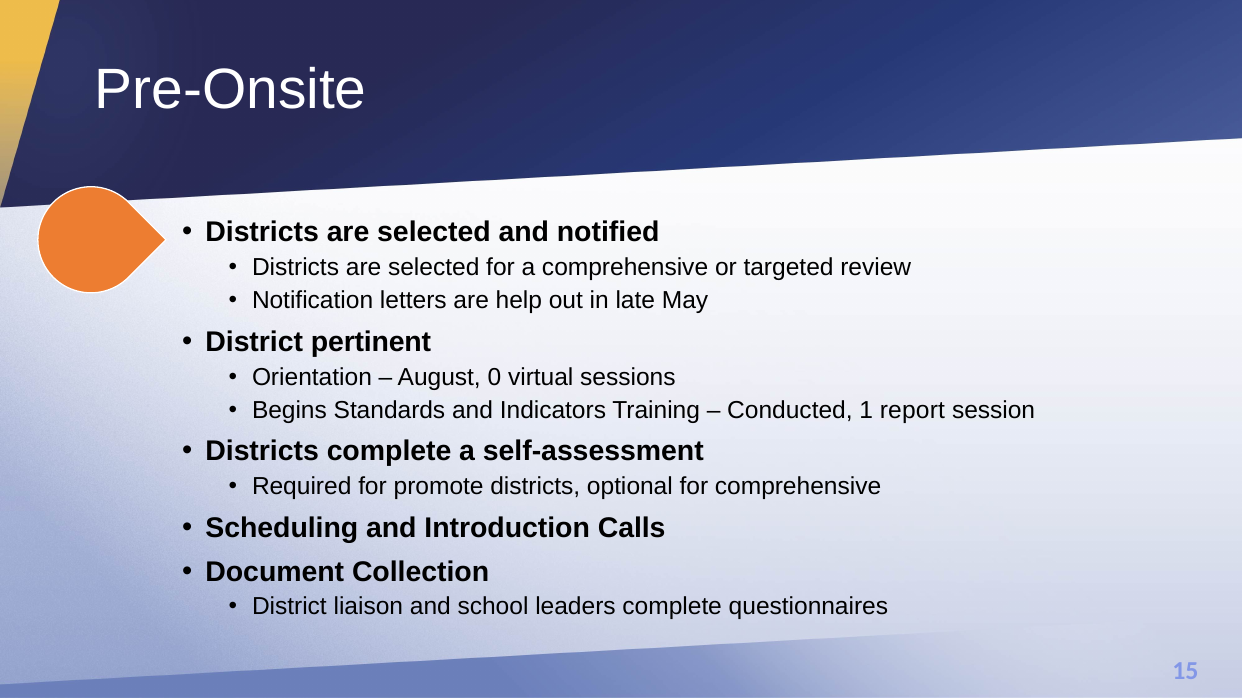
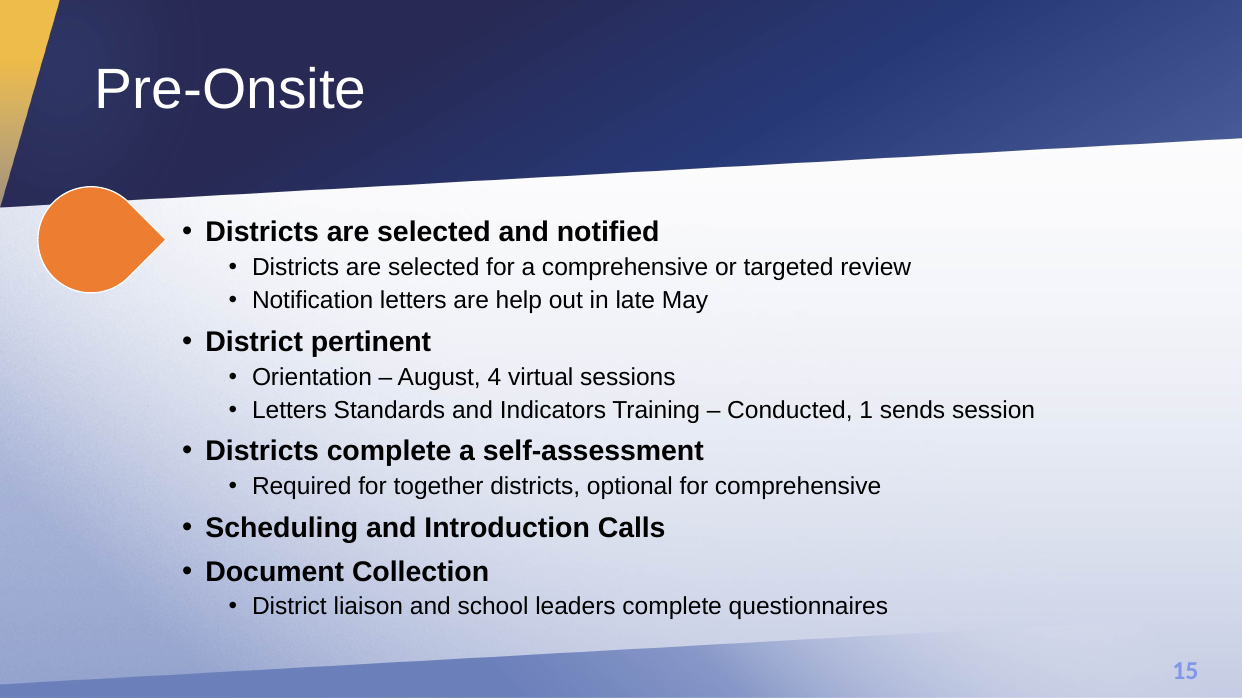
0: 0 -> 4
Begins at (289, 410): Begins -> Letters
report: report -> sends
promote: promote -> together
